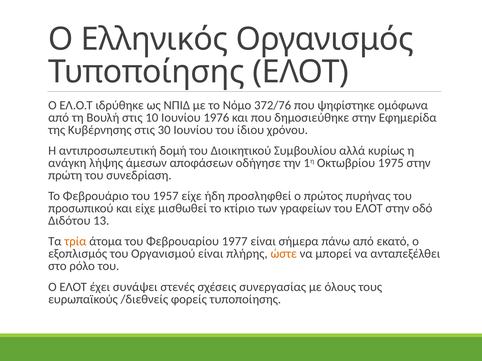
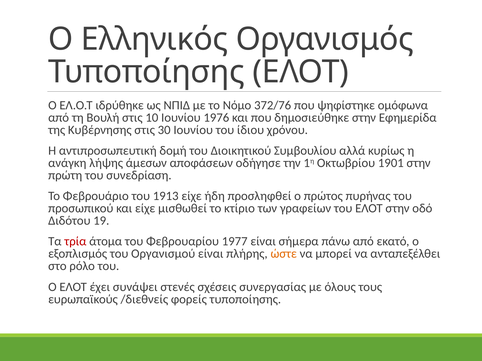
1975: 1975 -> 1901
1957: 1957 -> 1913
13: 13 -> 19
τρία colour: orange -> red
